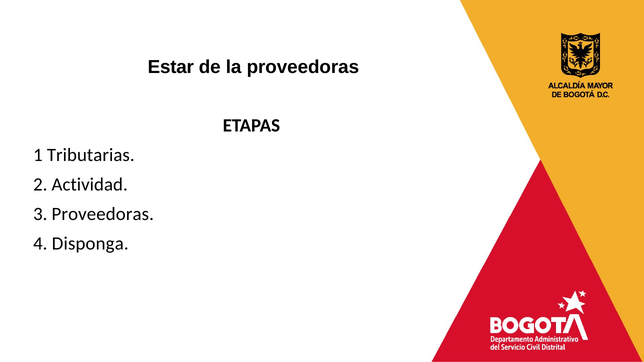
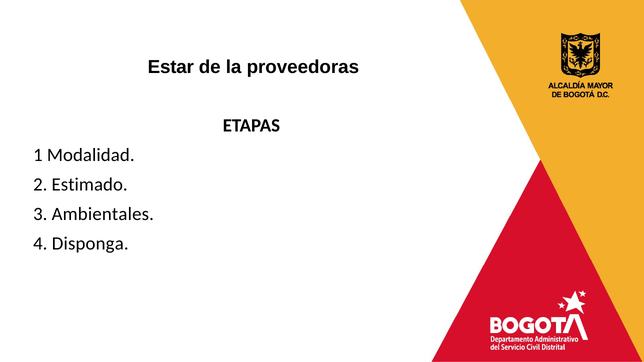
Tributarias: Tributarias -> Modalidad
Actividad: Actividad -> Estimado
3 Proveedoras: Proveedoras -> Ambientales
